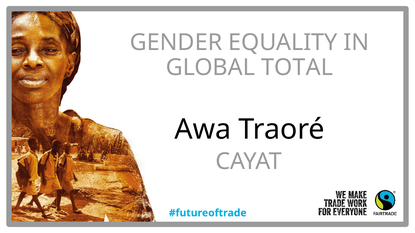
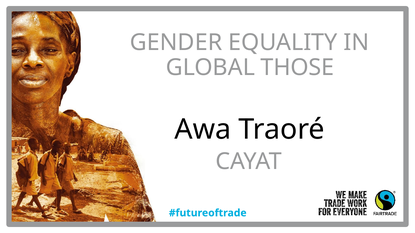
TOTAL: TOTAL -> THOSE
